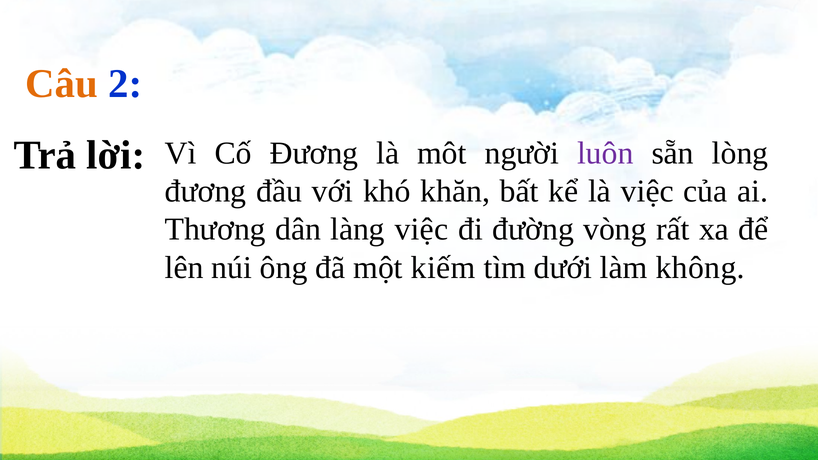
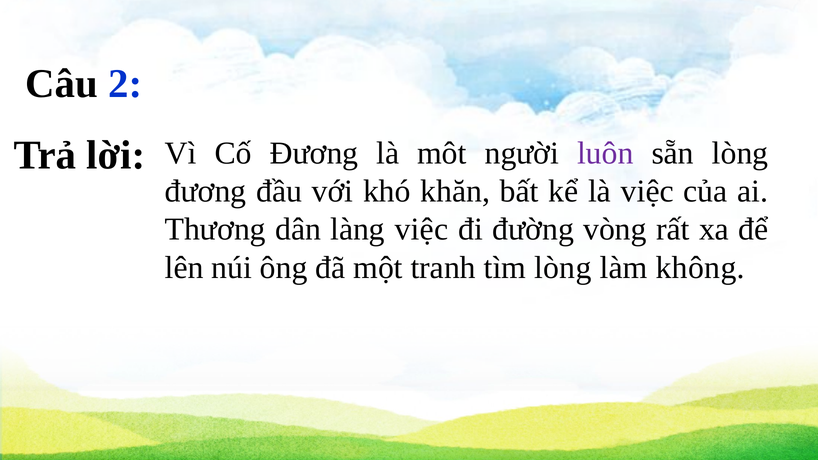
Câu colour: orange -> black
kiếm: kiếm -> tranh
tìm dưới: dưới -> lòng
